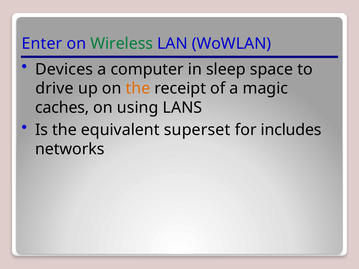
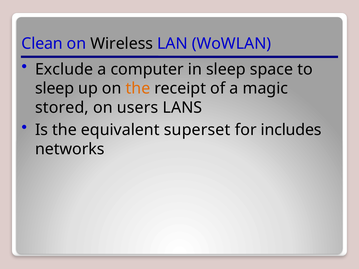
Enter: Enter -> Clean
Wireless colour: green -> black
Devices: Devices -> Exclude
drive at (54, 88): drive -> sleep
caches: caches -> stored
using: using -> users
